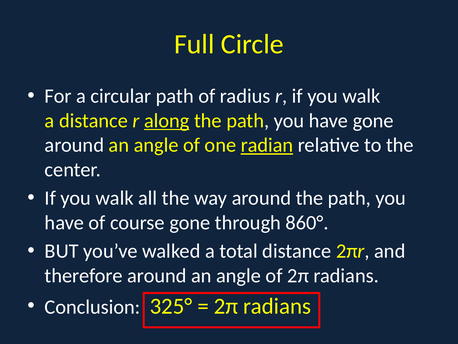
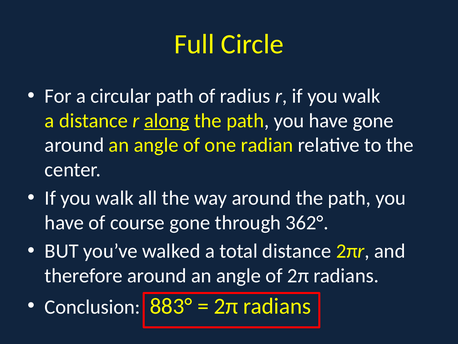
radian underline: present -> none
860°: 860° -> 362°
325°: 325° -> 883°
